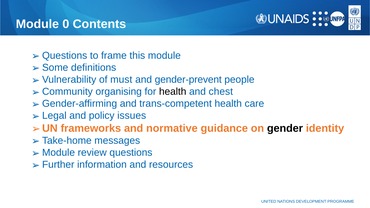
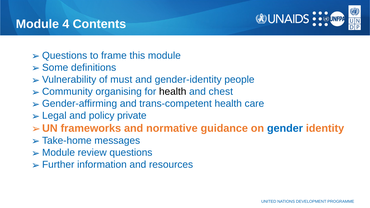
0: 0 -> 4
gender-prevent: gender-prevent -> gender-identity
issues: issues -> private
gender colour: black -> blue
